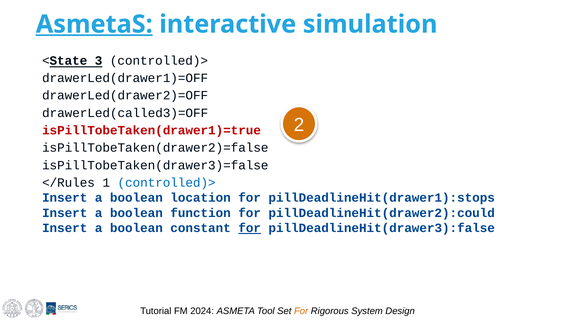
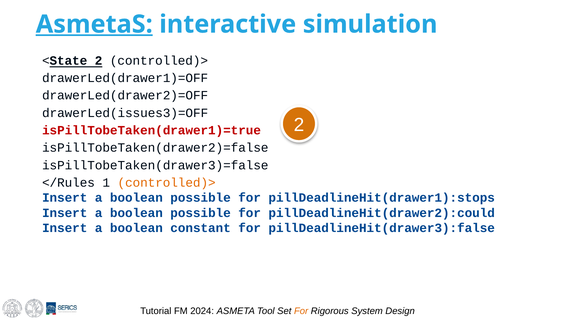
<State 3: 3 -> 2
drawerLed(called3)=OFF: drawerLed(called3)=OFF -> drawerLed(issues3)=OFF
controlled)> at (167, 182) colour: blue -> orange
location at (201, 197): location -> possible
function at (201, 213): function -> possible
for at (250, 228) underline: present -> none
